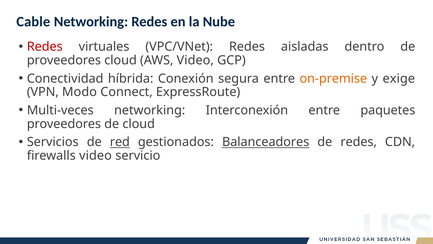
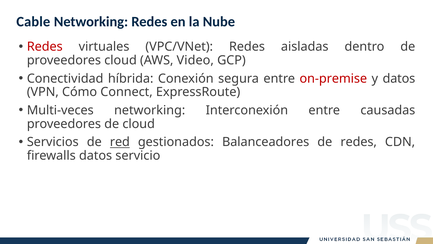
on-premise colour: orange -> red
y exige: exige -> datos
Modo: Modo -> Cómo
paquetes: paquetes -> causadas
Balanceadores underline: present -> none
firewalls video: video -> datos
